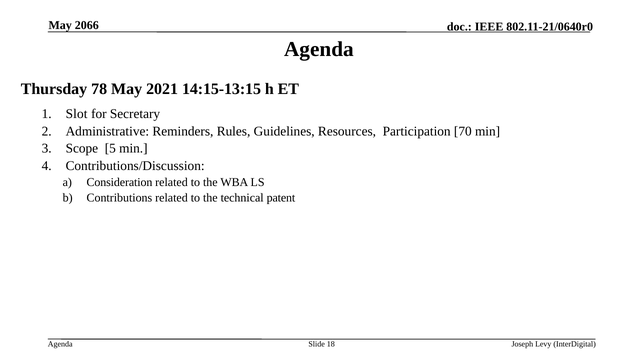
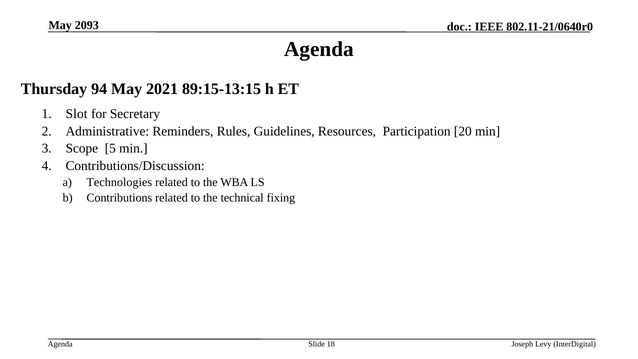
2066: 2066 -> 2093
78: 78 -> 94
14:15-13:15: 14:15-13:15 -> 89:15-13:15
70: 70 -> 20
Consideration: Consideration -> Technologies
patent: patent -> fixing
